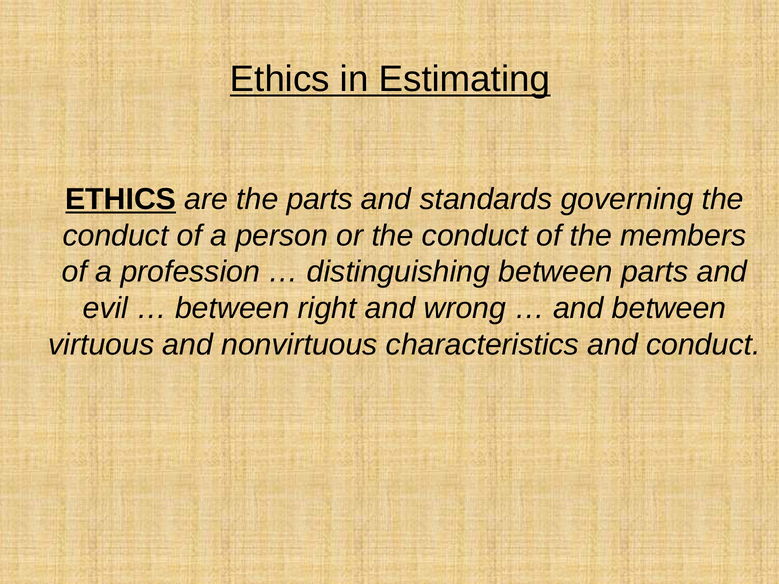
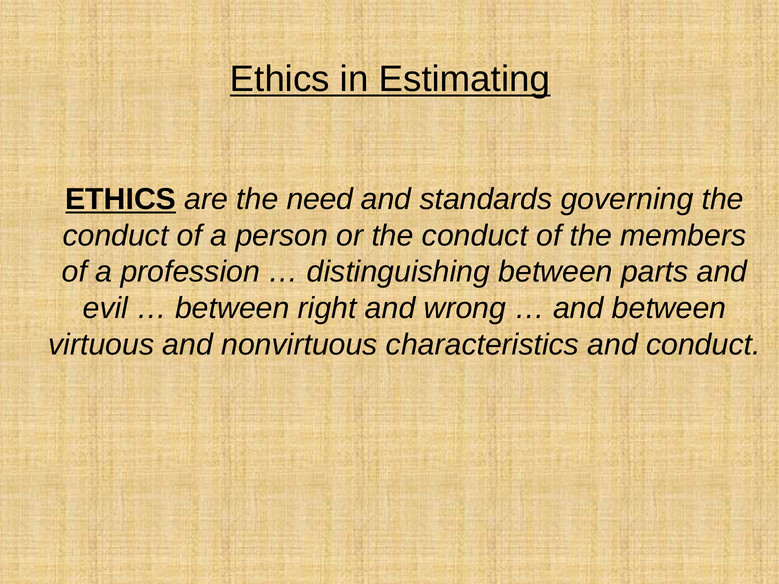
the parts: parts -> need
